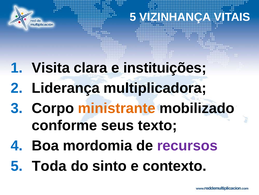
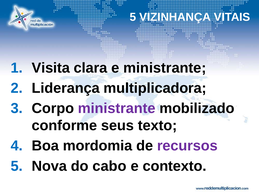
e instituições: instituições -> ministrante
ministrante at (117, 108) colour: orange -> purple
Toda: Toda -> Nova
sinto: sinto -> cabo
